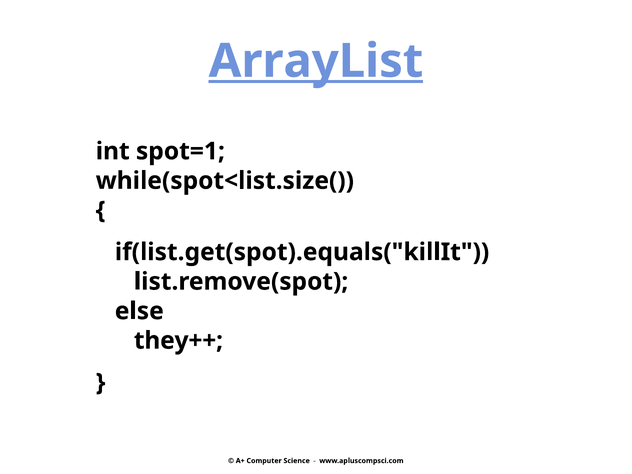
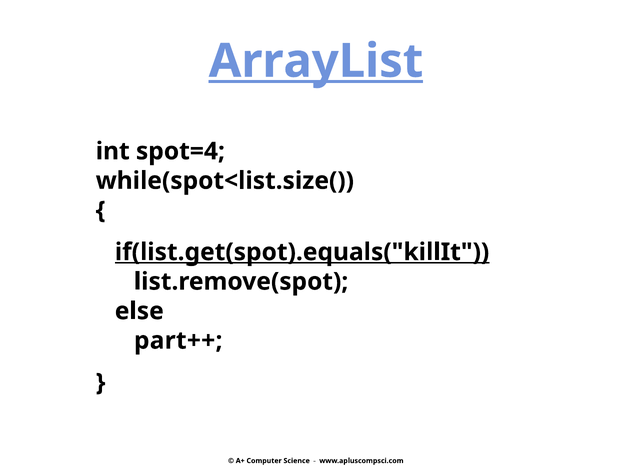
spot=1: spot=1 -> spot=4
if(list.get(spot).equals("killIt underline: none -> present
they++: they++ -> part++
